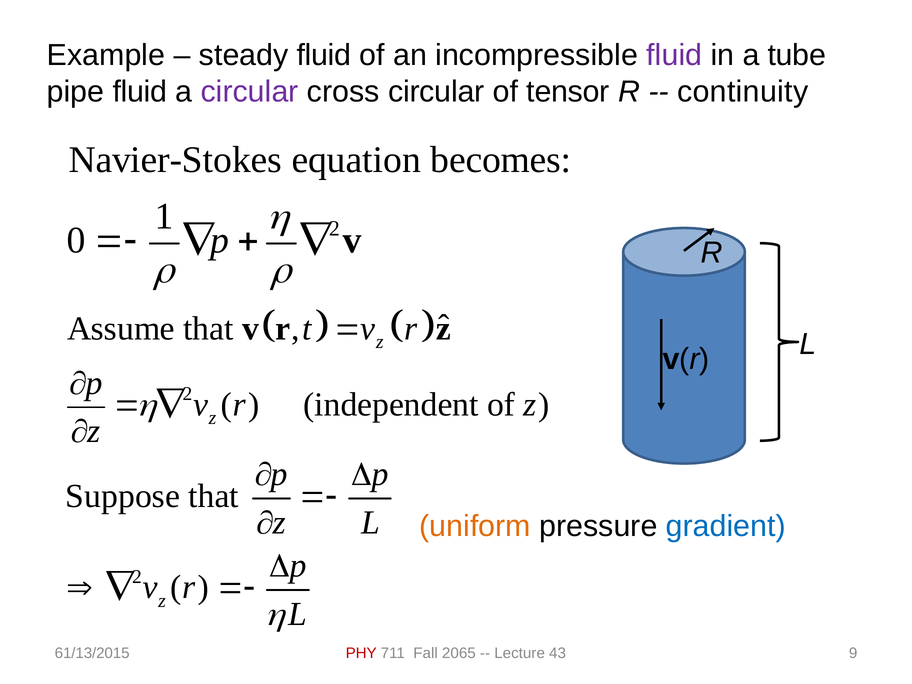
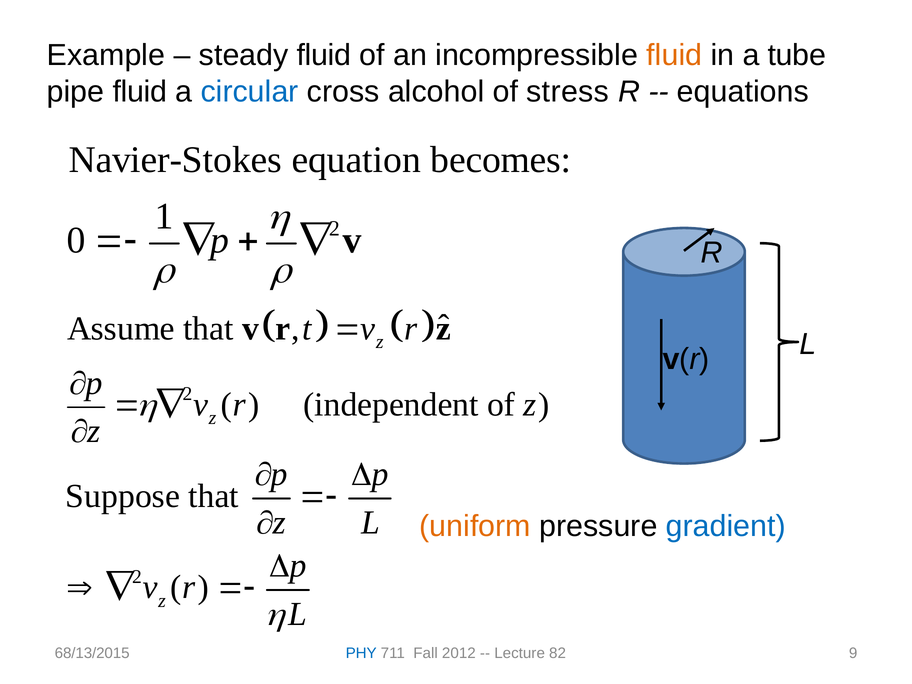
fluid at (674, 55) colour: purple -> orange
circular at (250, 92) colour: purple -> blue
cross circular: circular -> alcohol
tensor: tensor -> stress
continuity: continuity -> equations
61/13/2015: 61/13/2015 -> 68/13/2015
PHY colour: red -> blue
2065: 2065 -> 2012
43: 43 -> 82
